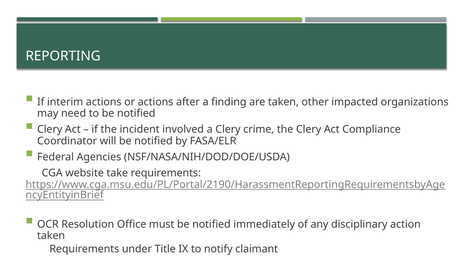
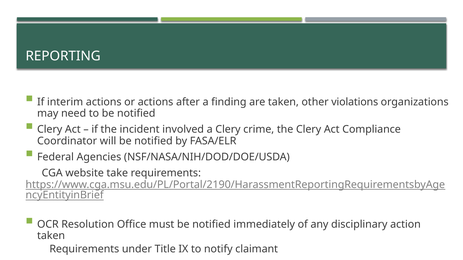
impacted: impacted -> violations
